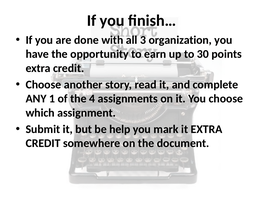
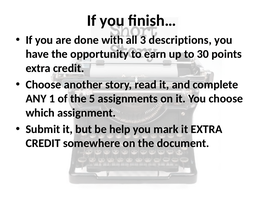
organization: organization -> descriptions
4: 4 -> 5
